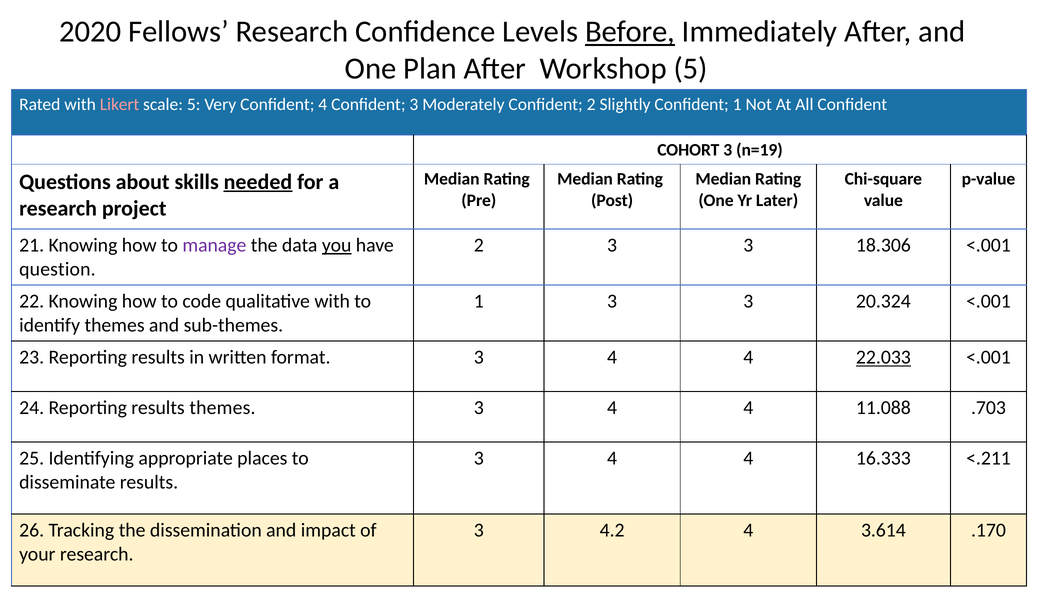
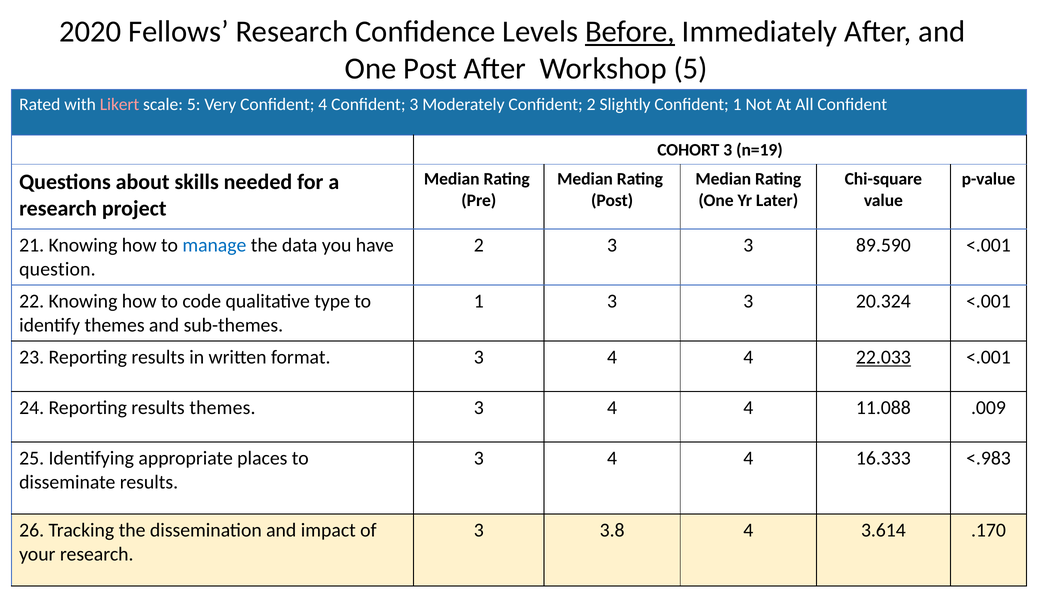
One Plan: Plan -> Post
needed underline: present -> none
manage colour: purple -> blue
you underline: present -> none
18.306: 18.306 -> 89.590
qualitative with: with -> type
.703: .703 -> .009
<.211: <.211 -> <.983
4.2: 4.2 -> 3.8
